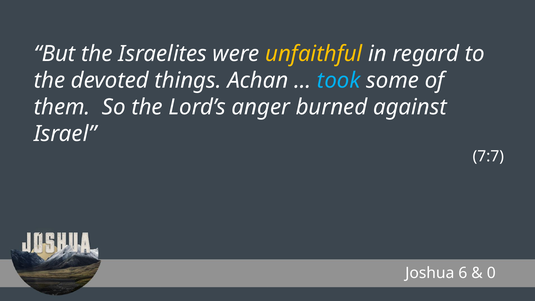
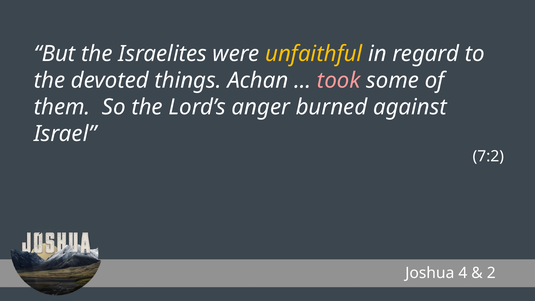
took colour: light blue -> pink
7:7: 7:7 -> 7:2
6: 6 -> 4
0: 0 -> 2
